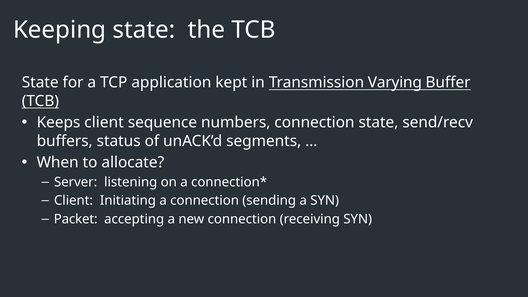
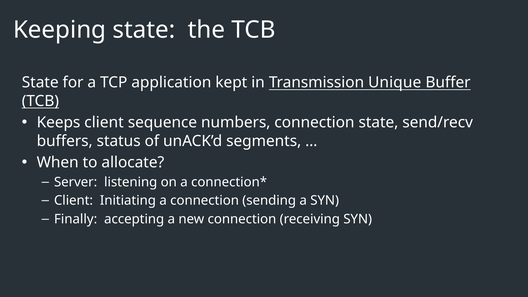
Varying: Varying -> Unique
Packet: Packet -> Finally
